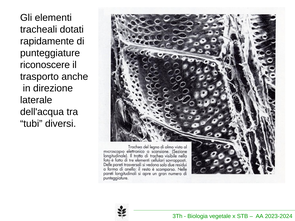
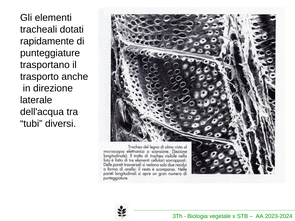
riconoscere: riconoscere -> trasportano
